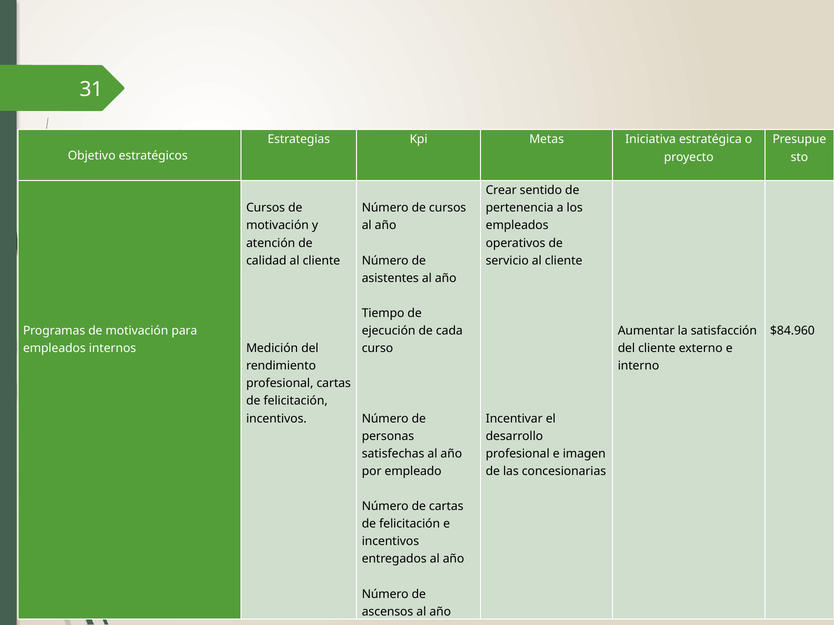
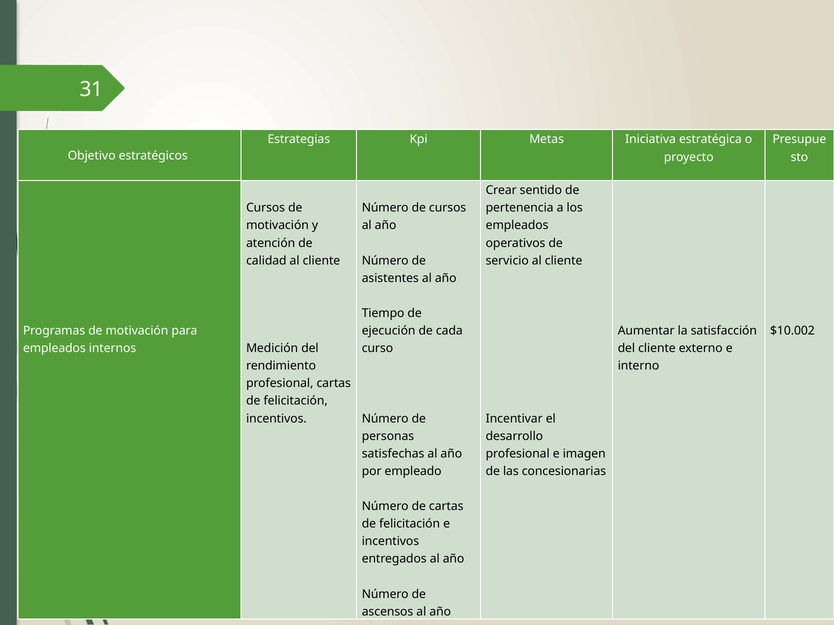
$84.960: $84.960 -> $10.002
